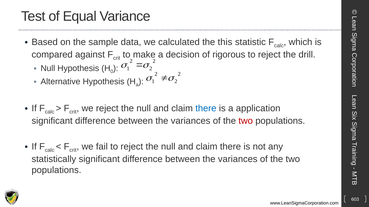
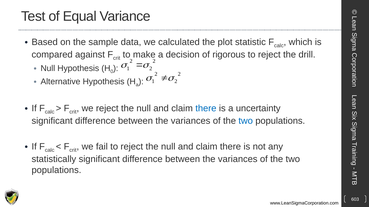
this: this -> plot
application: application -> uncertainty
two at (246, 121) colour: red -> blue
